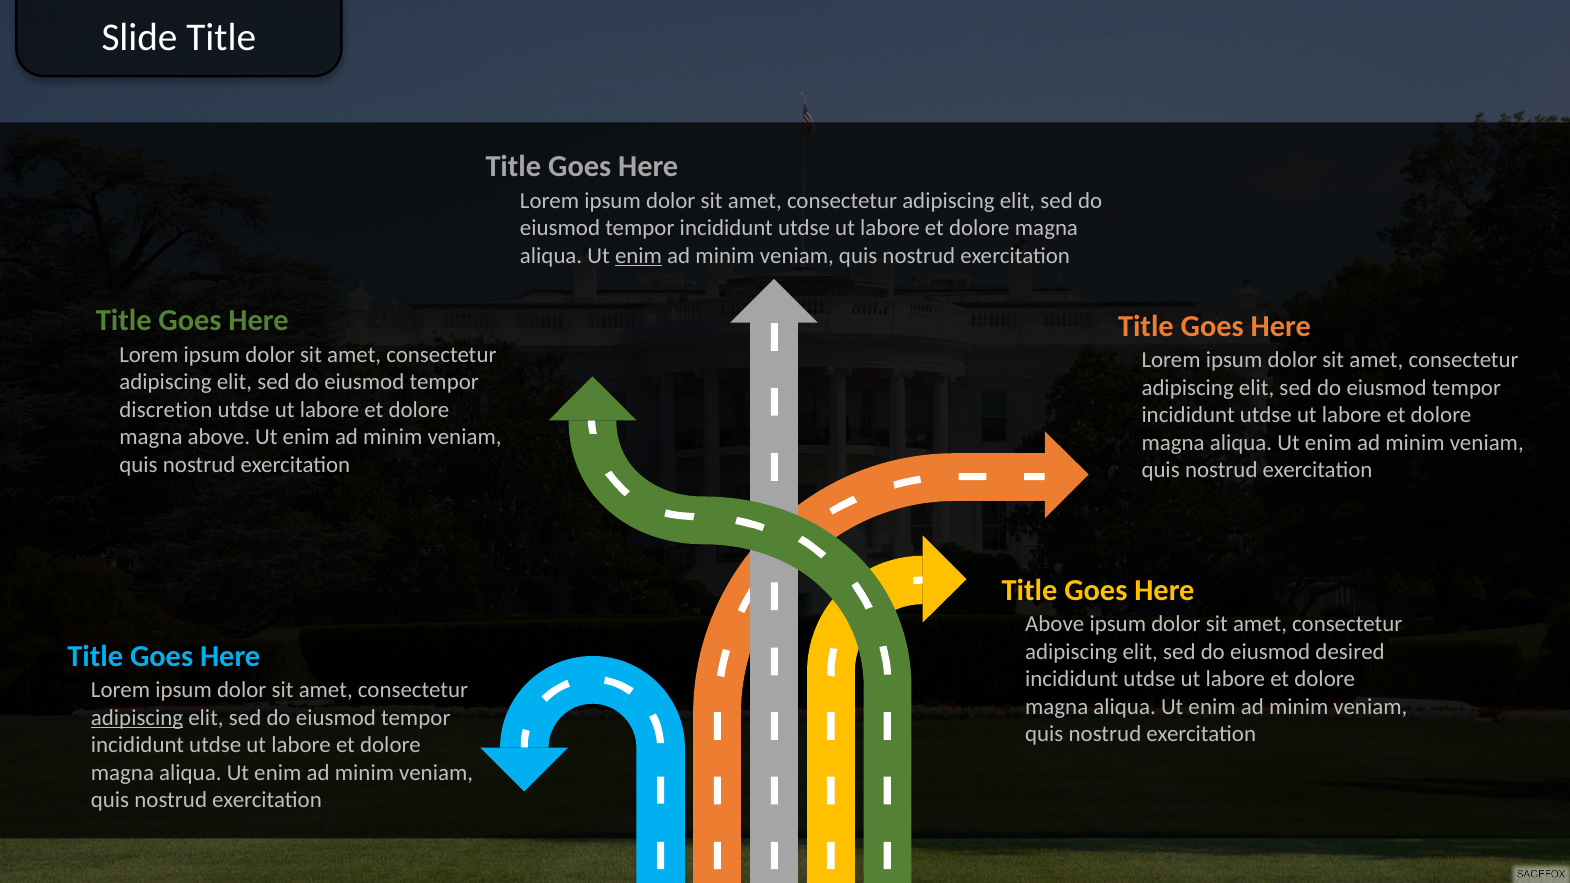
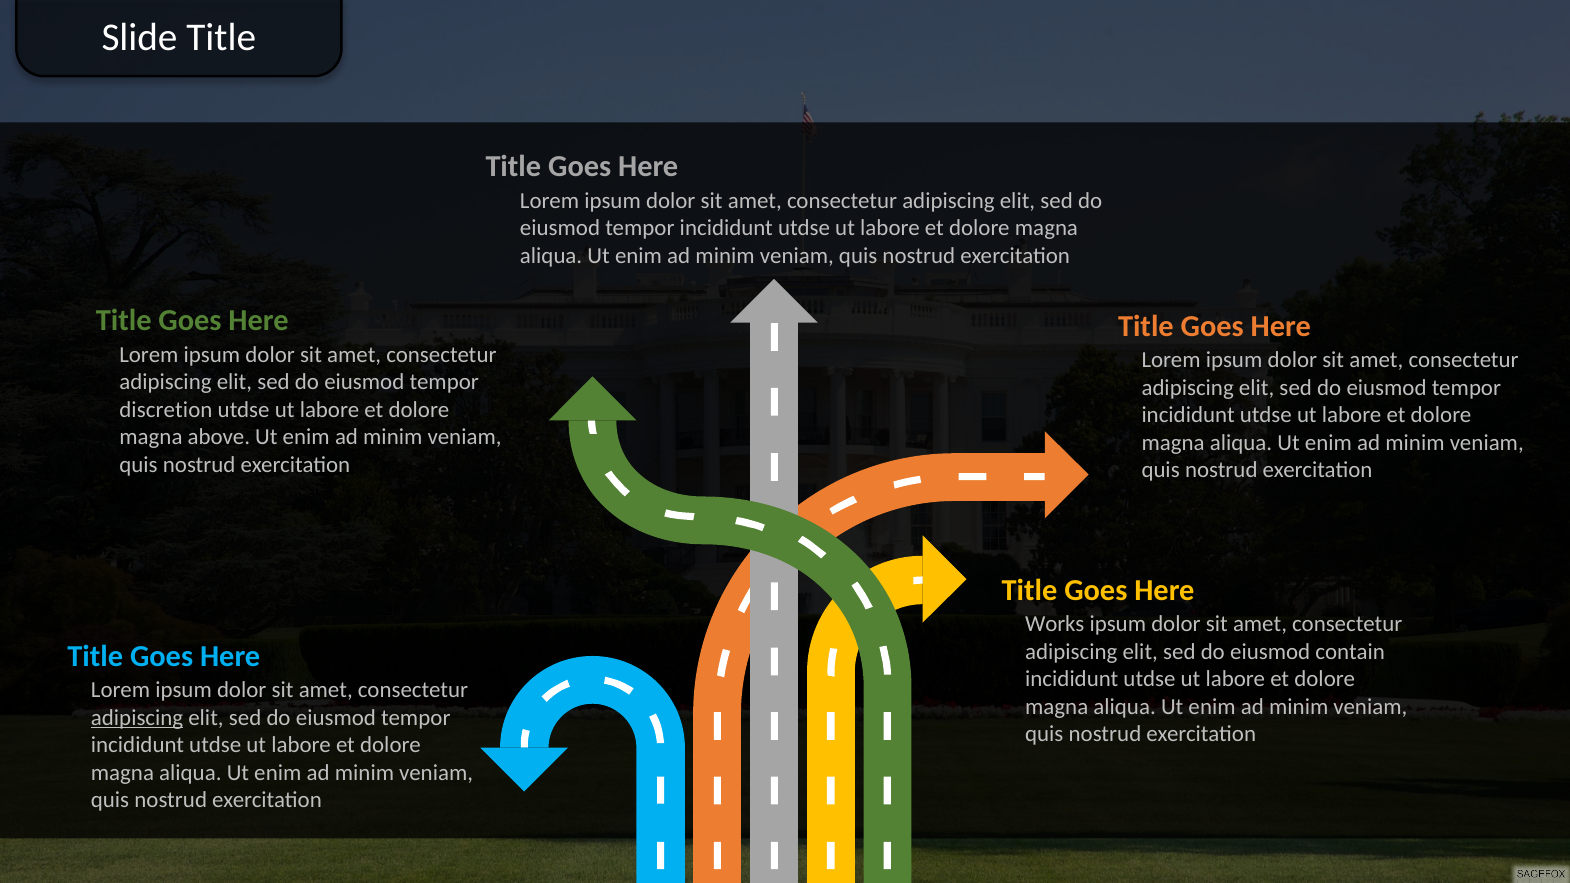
enim at (638, 256) underline: present -> none
Above at (1055, 624): Above -> Works
desired: desired -> contain
